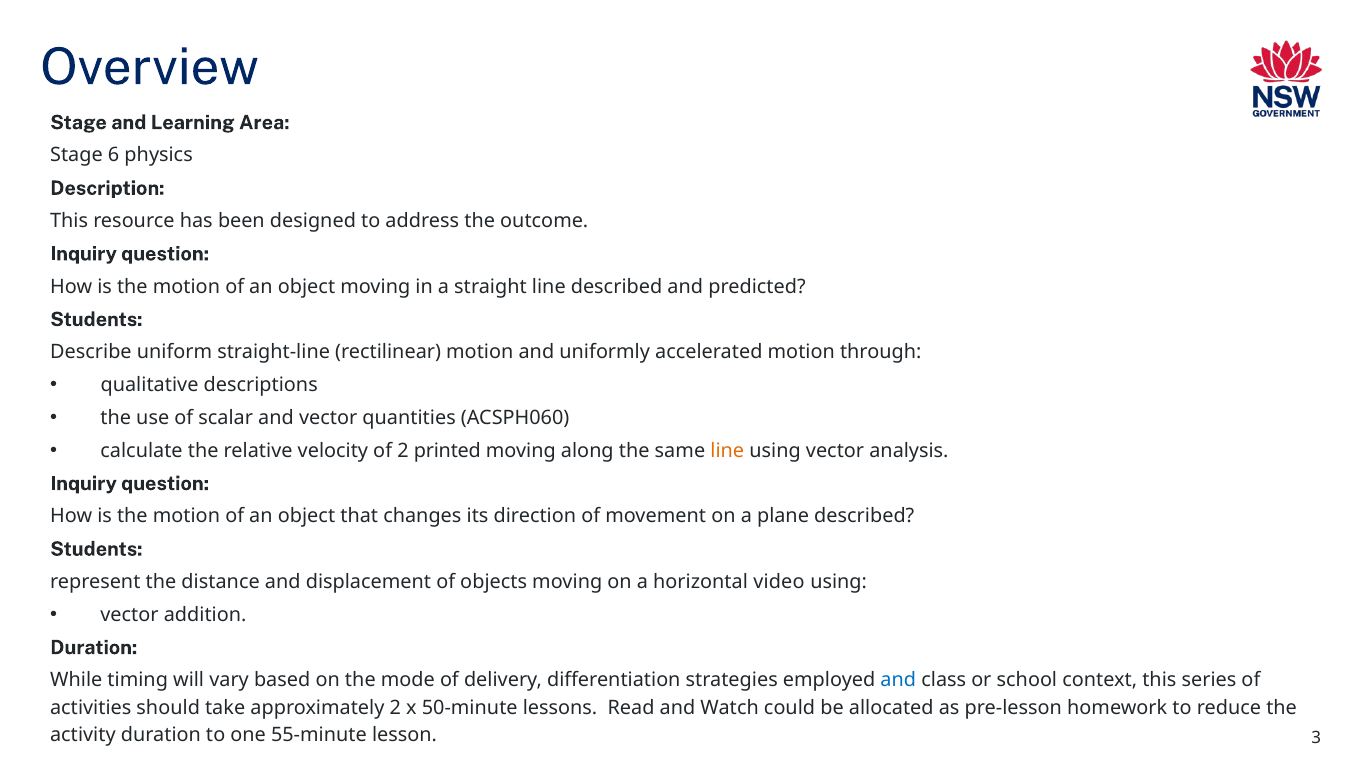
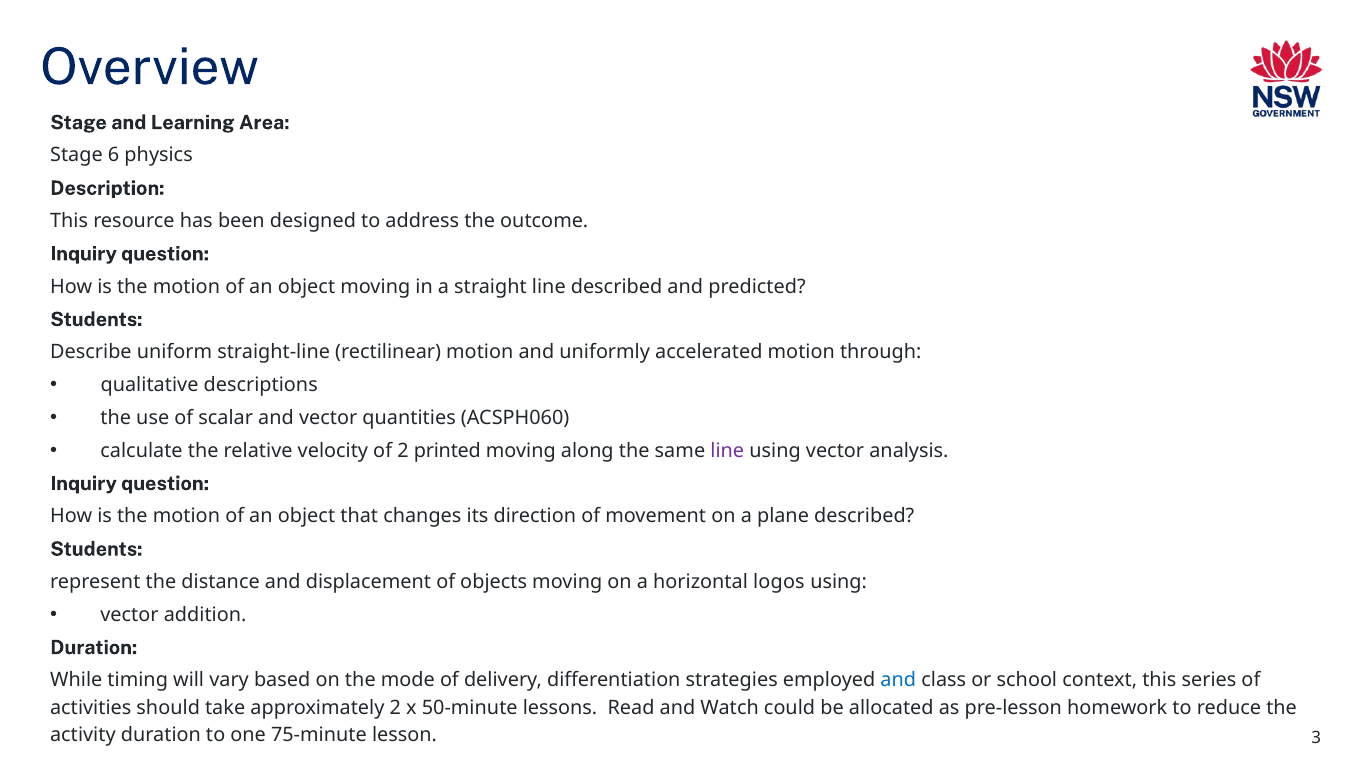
line at (727, 451) colour: orange -> purple
video: video -> logos
55-minute: 55-minute -> 75-minute
